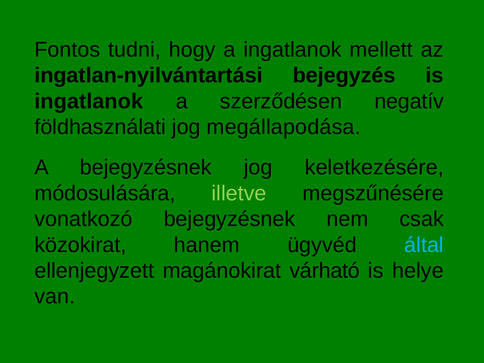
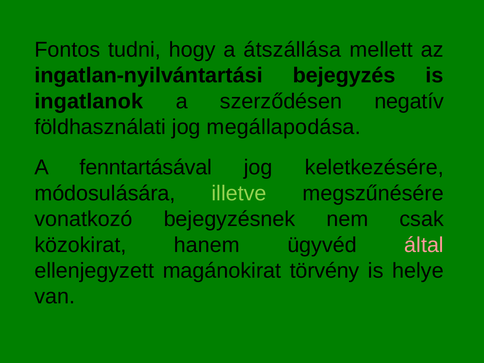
a ingatlanok: ingatlanok -> átszállása
A bejegyzésnek: bejegyzésnek -> fenntartásával
által colour: light blue -> pink
várható: várható -> törvény
